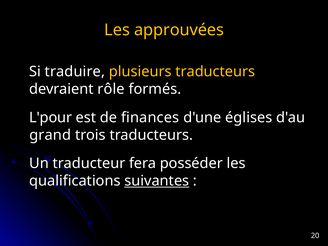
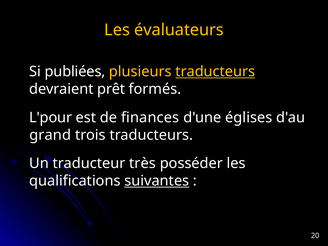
approuvées: approuvées -> évaluateurs
traduire: traduire -> publiées
traducteurs at (215, 72) underline: none -> present
rôle: rôle -> prêt
fera: fera -> très
